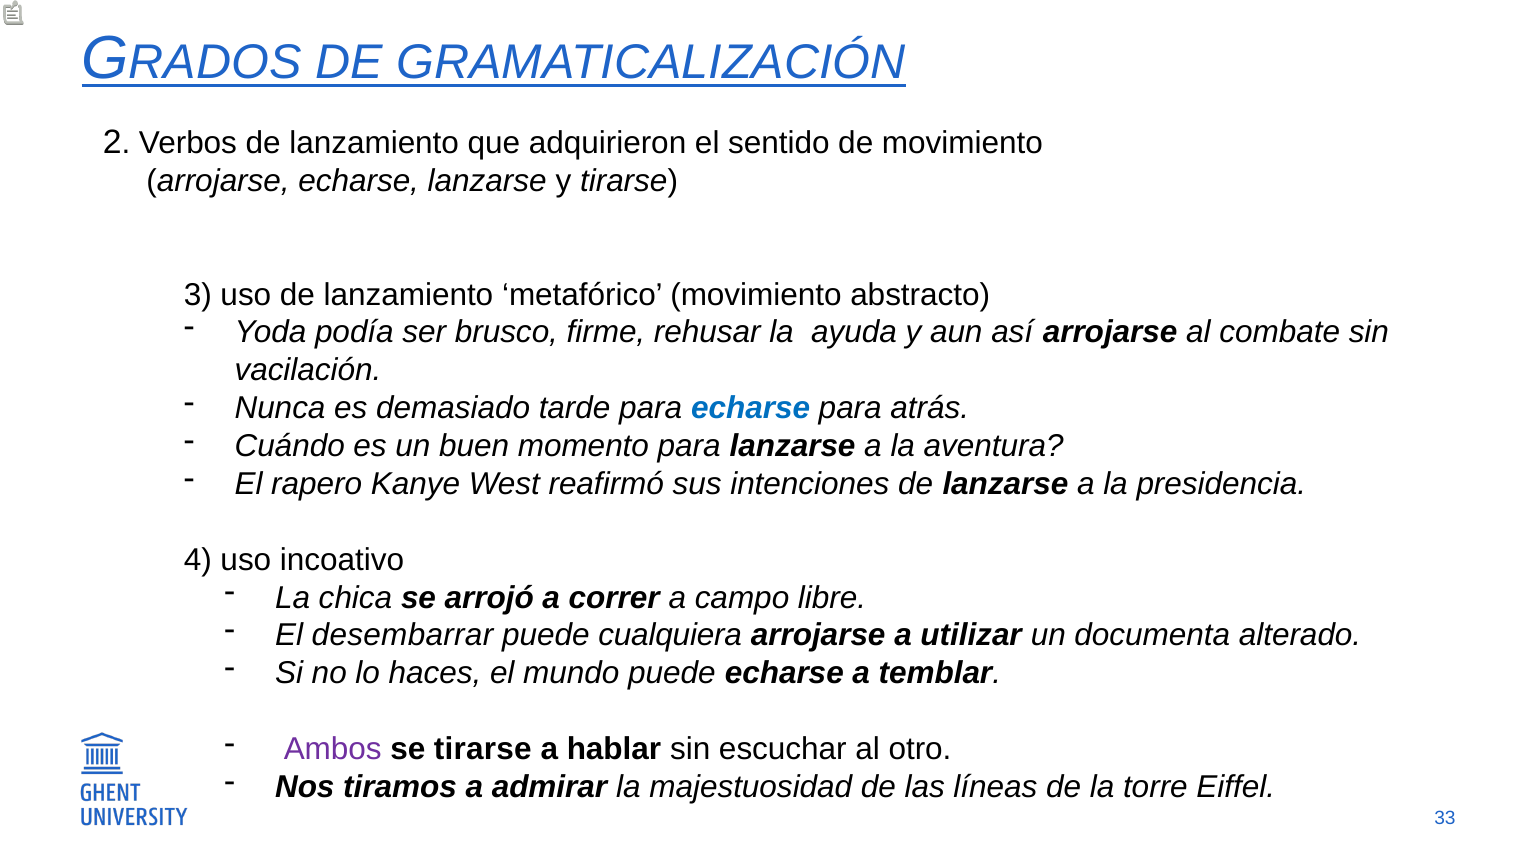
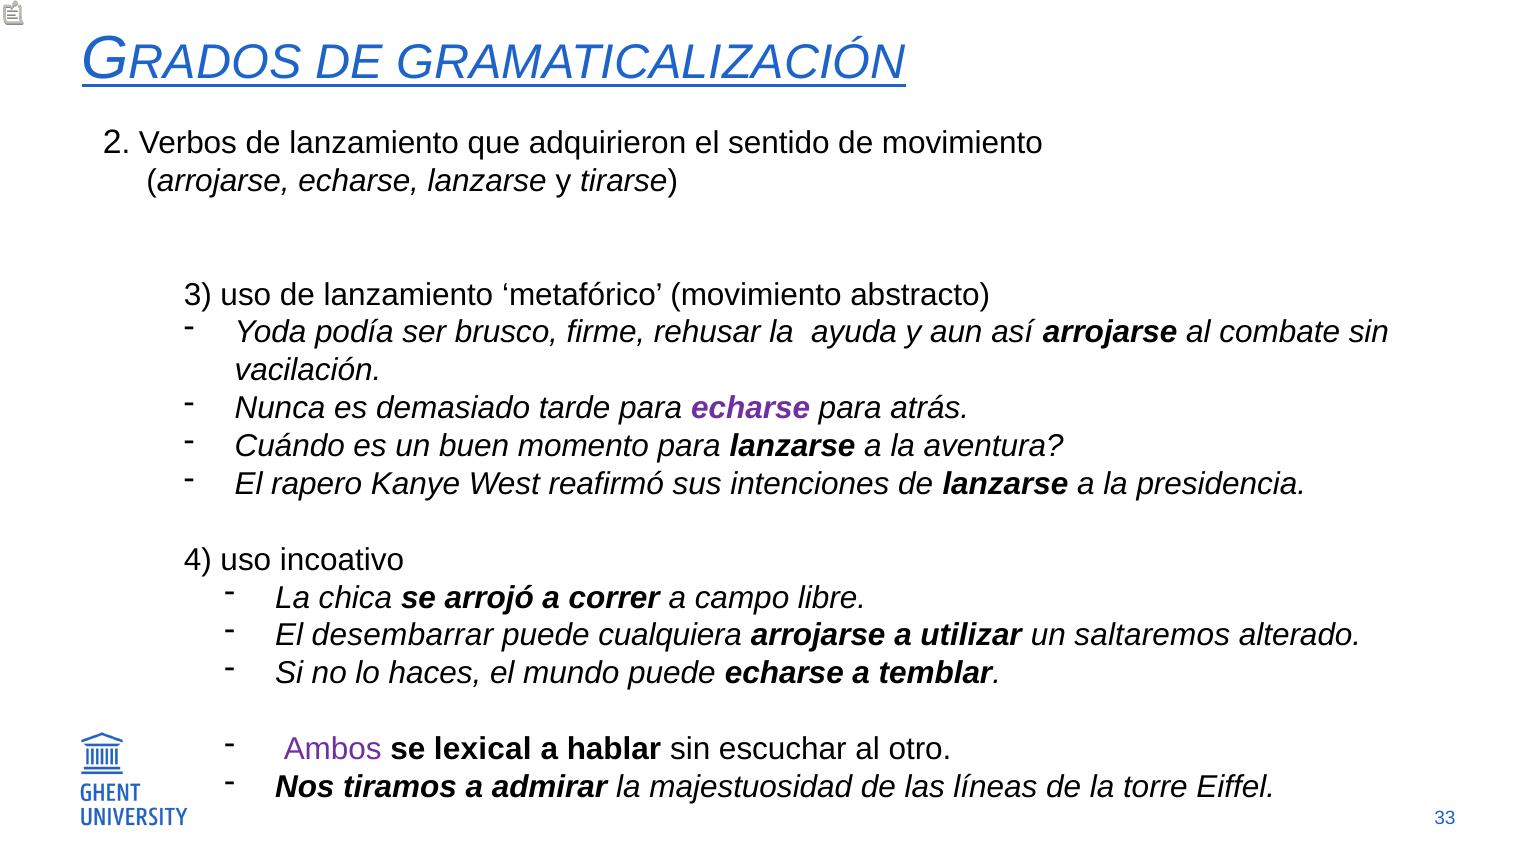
echarse at (751, 408) colour: blue -> purple
documenta: documenta -> saltaremos
se tirarse: tirarse -> lexical
